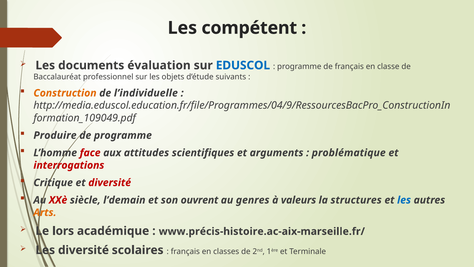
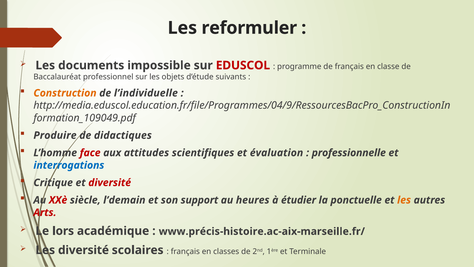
compétent: compétent -> reformuler
évaluation: évaluation -> impossible
EDUSCOL colour: blue -> red
de programme: programme -> didactiques
arguments: arguments -> évaluation
problématique: problématique -> professionnelle
interrogations colour: red -> blue
ouvrent: ouvrent -> support
genres: genres -> heures
valeurs: valeurs -> étudier
structures: structures -> ponctuelle
les at (404, 200) colour: blue -> orange
Arts colour: orange -> red
